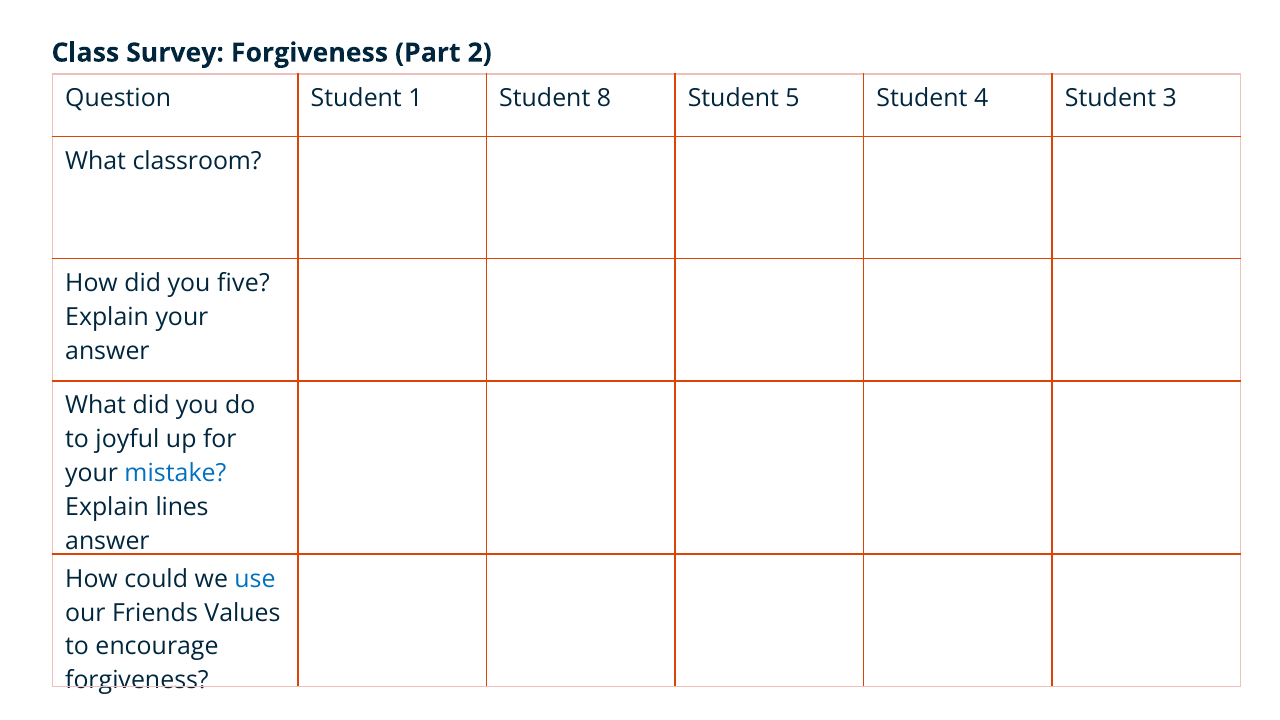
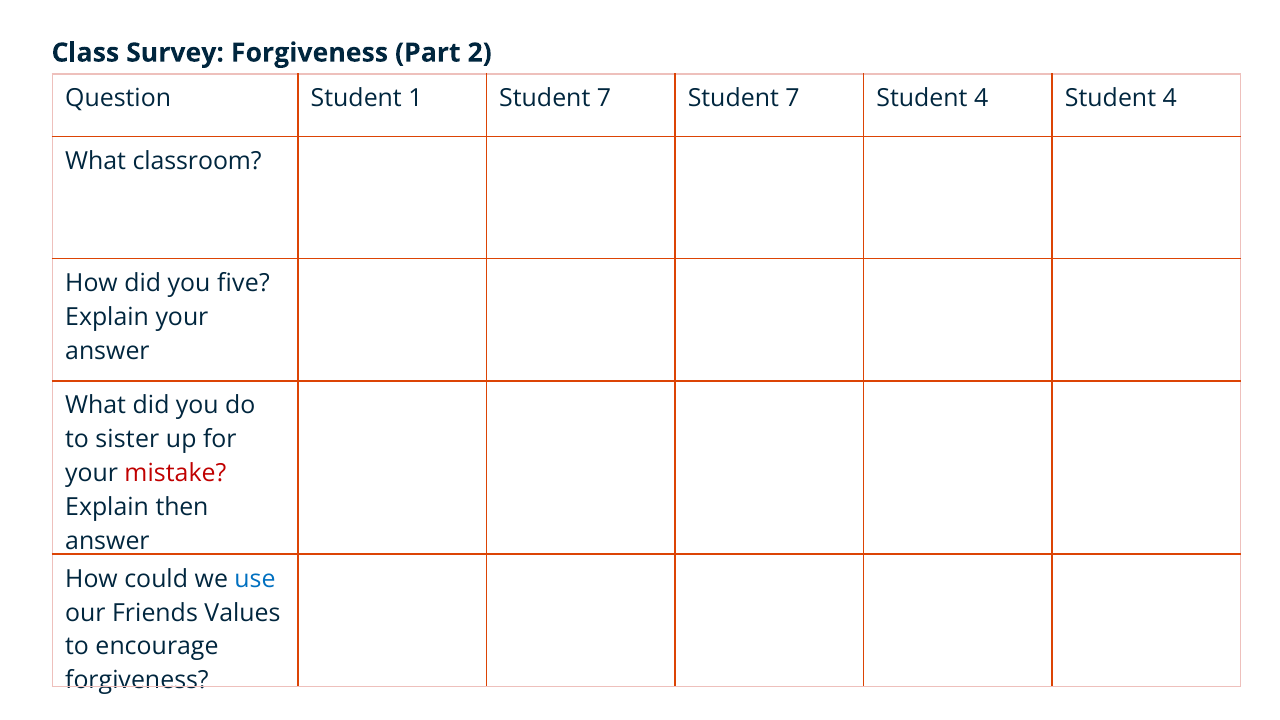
1 Student 8: 8 -> 7
5 at (793, 99): 5 -> 7
4 Student 3: 3 -> 4
joyful: joyful -> sister
mistake colour: blue -> red
lines: lines -> then
